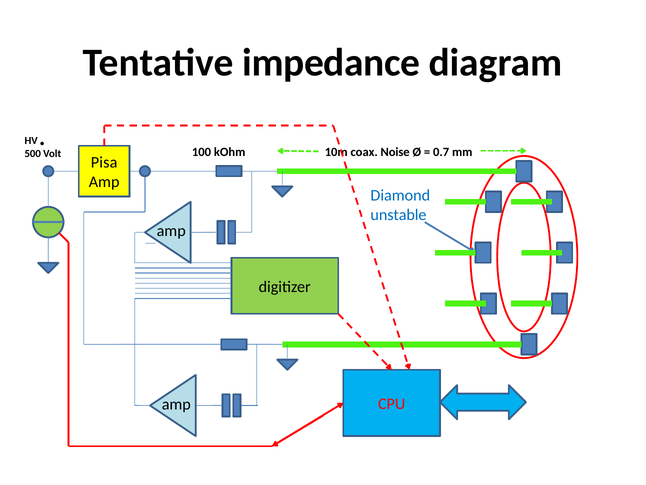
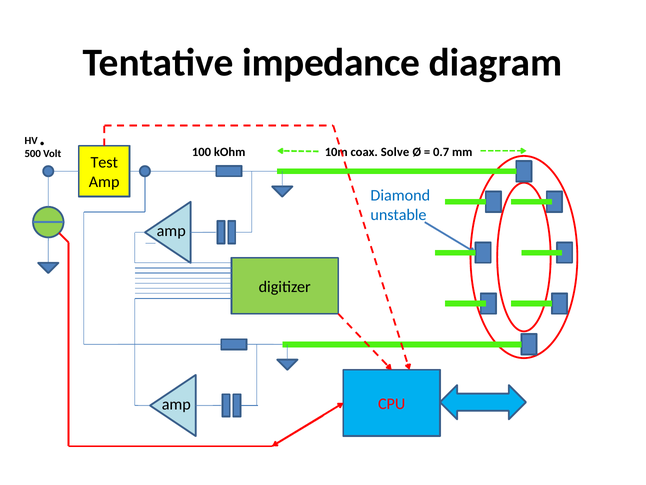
Noise: Noise -> Solve
Pisa: Pisa -> Test
